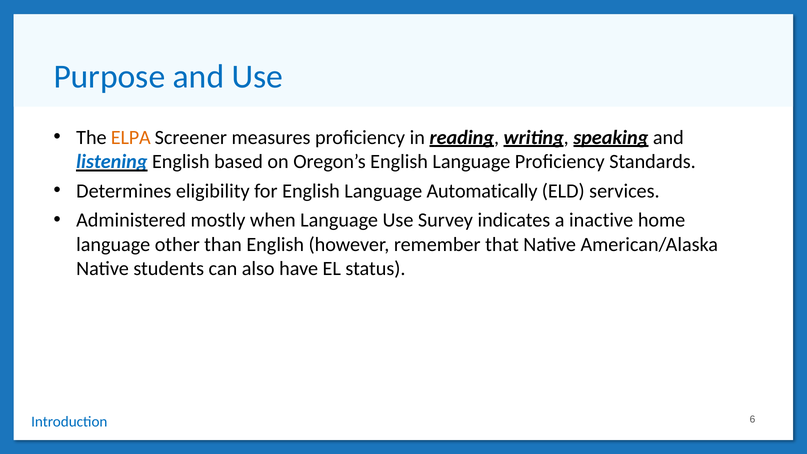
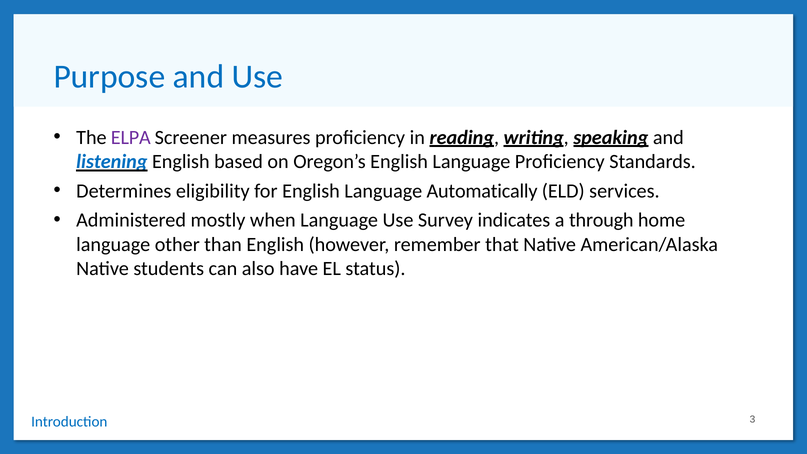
ELPA colour: orange -> purple
inactive: inactive -> through
6: 6 -> 3
